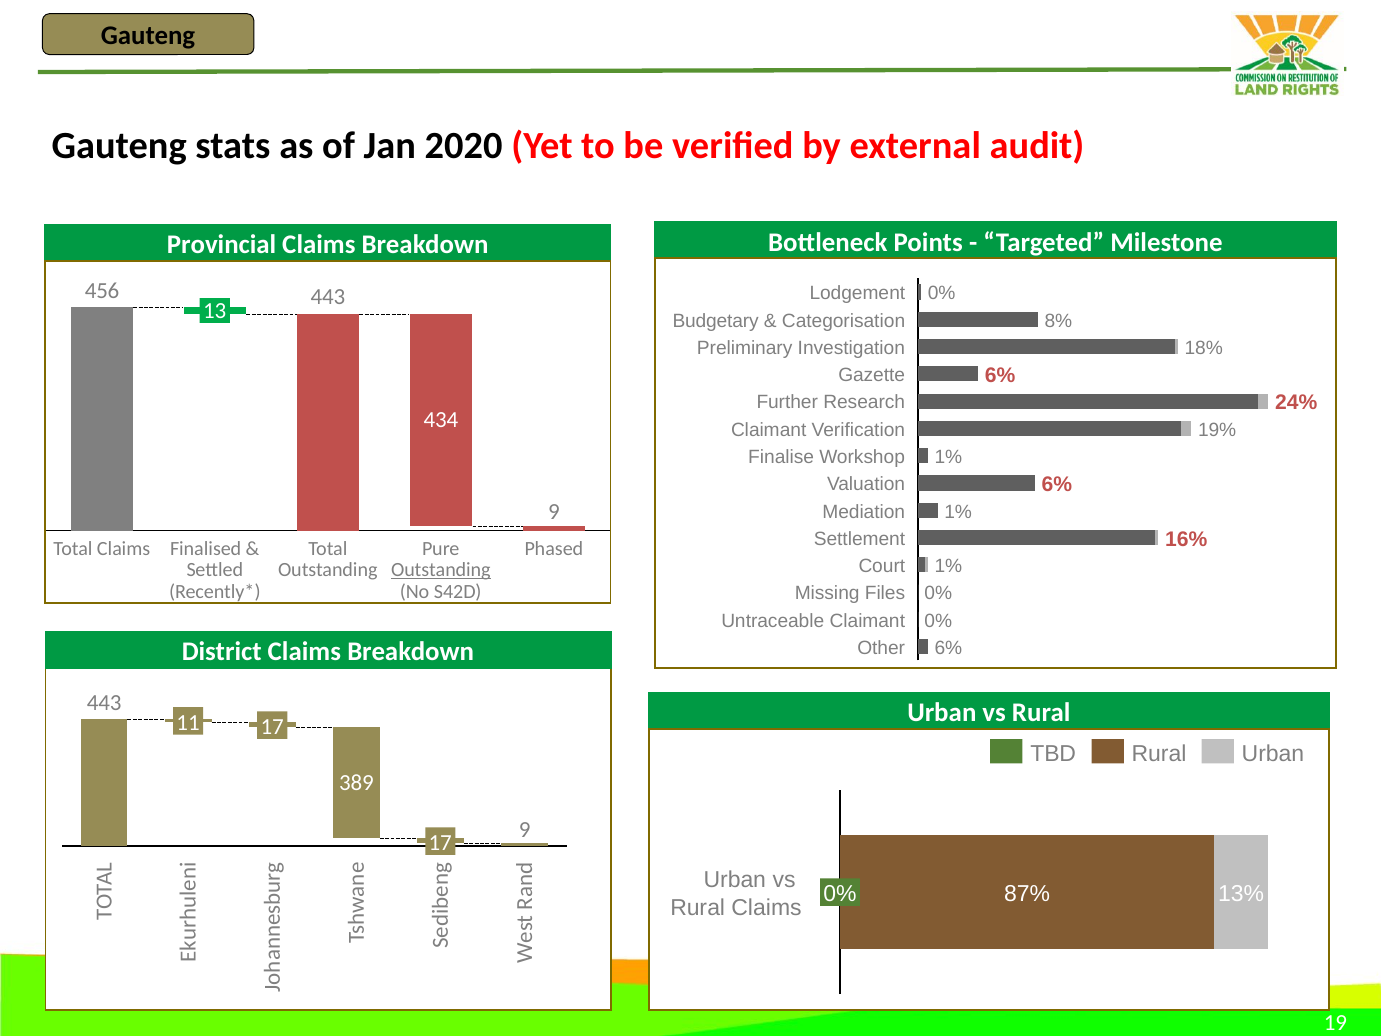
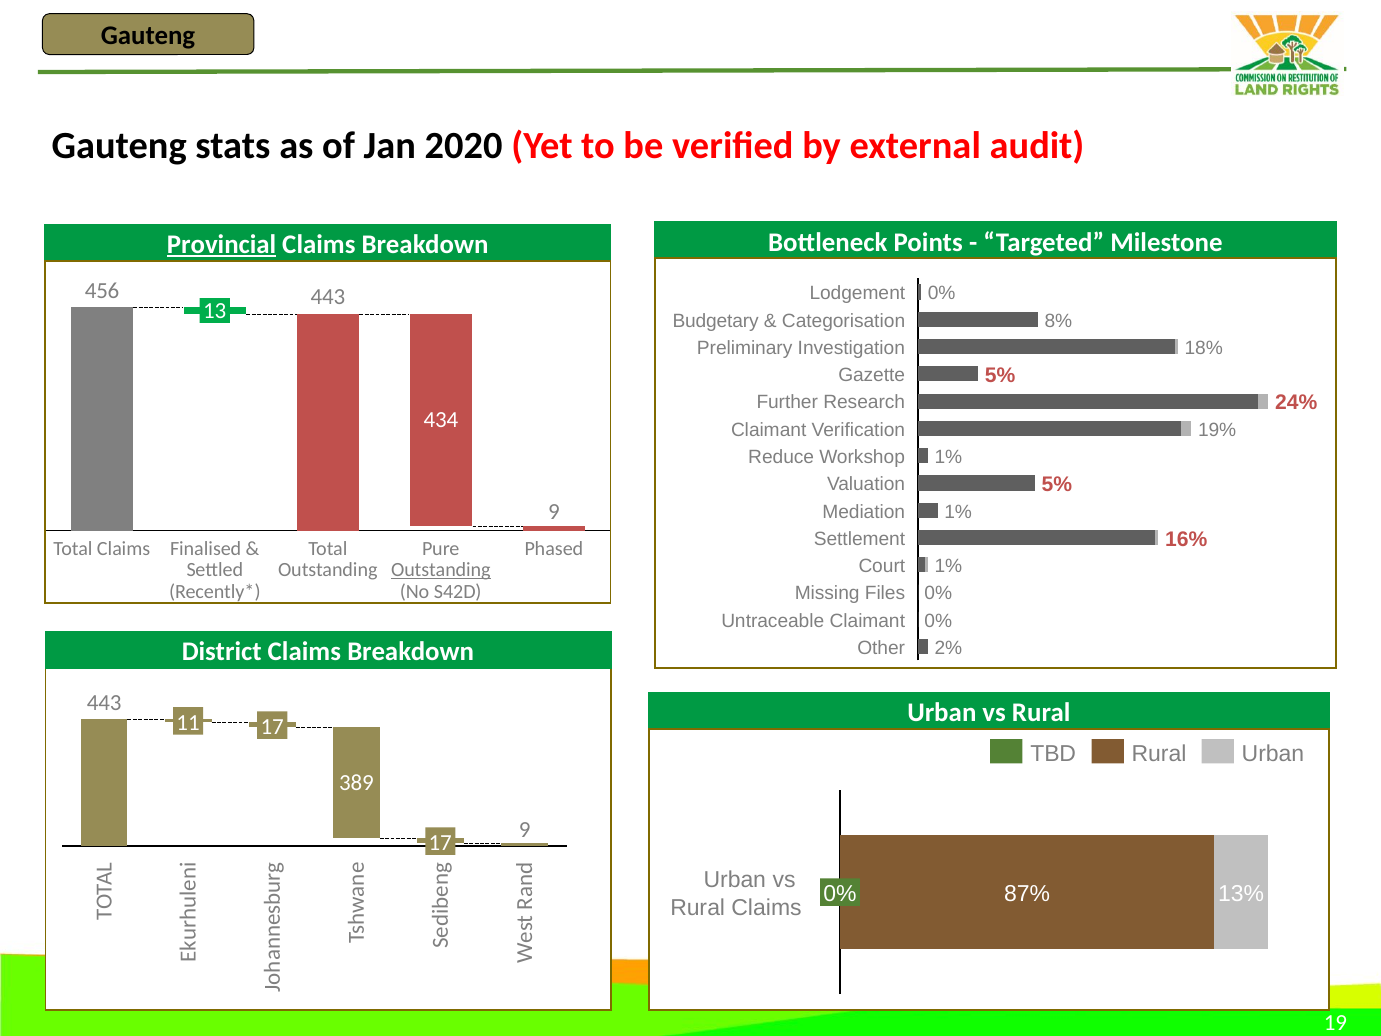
Provincial underline: none -> present
6% at (1000, 375): 6% -> 5%
Finalise: Finalise -> Reduce
6% at (1057, 485): 6% -> 5%
Other 6%: 6% -> 2%
